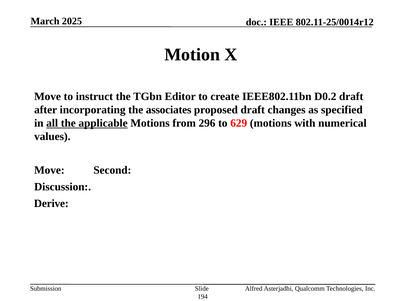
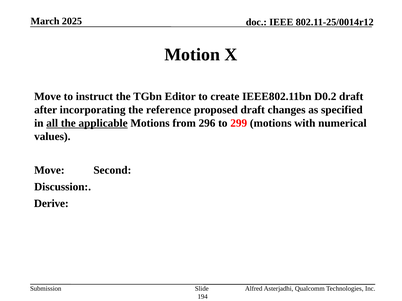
associates: associates -> reference
629: 629 -> 299
